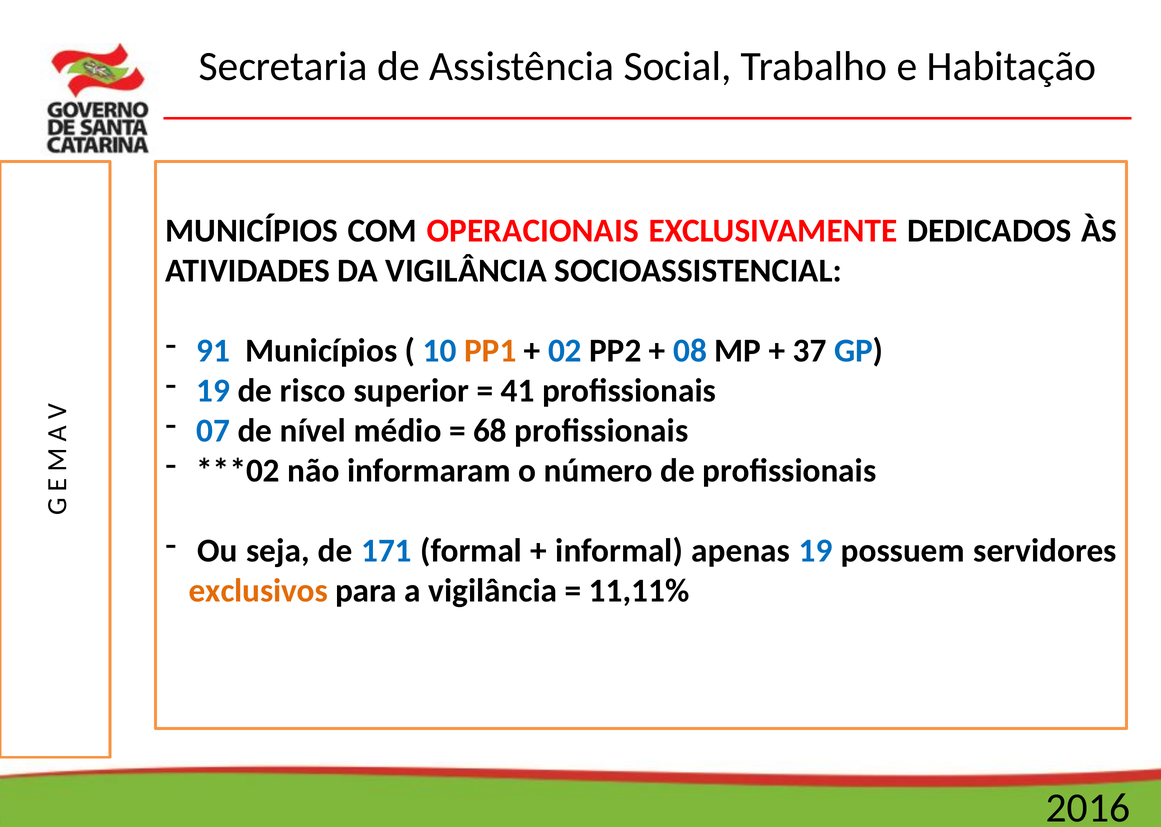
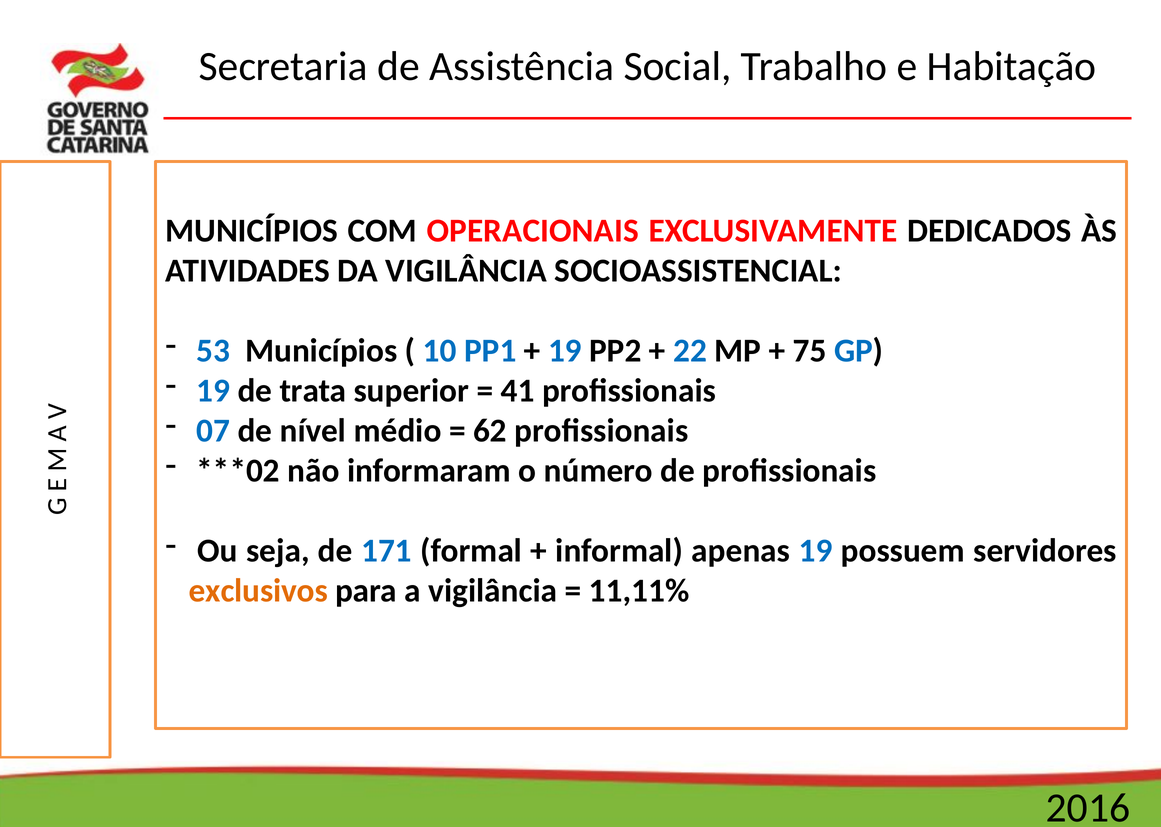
91: 91 -> 53
PP1 colour: orange -> blue
02 at (565, 350): 02 -> 19
08: 08 -> 22
37: 37 -> 75
risco: risco -> trata
68: 68 -> 62
